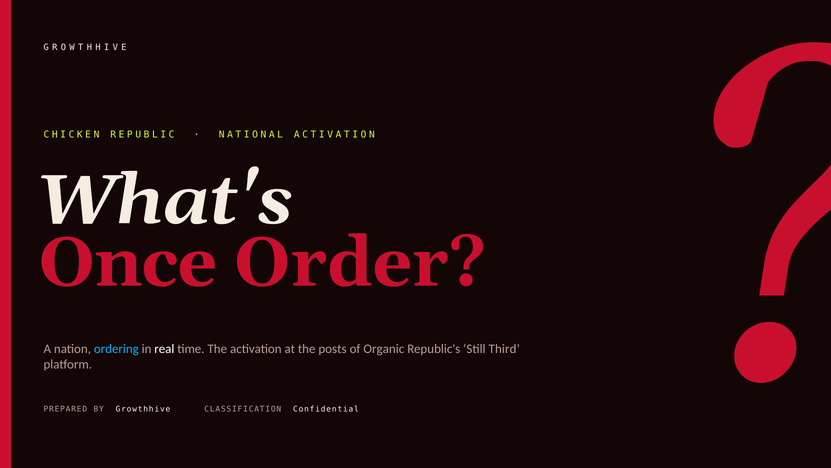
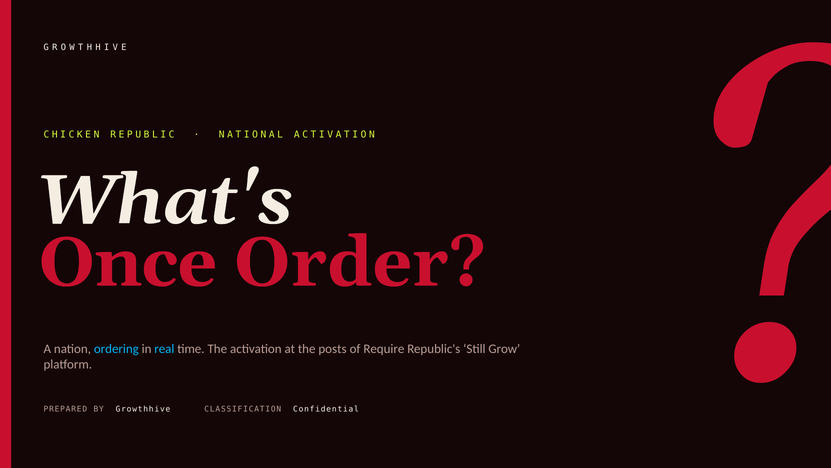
real colour: white -> light blue
Organic: Organic -> Require
Third: Third -> Grow
